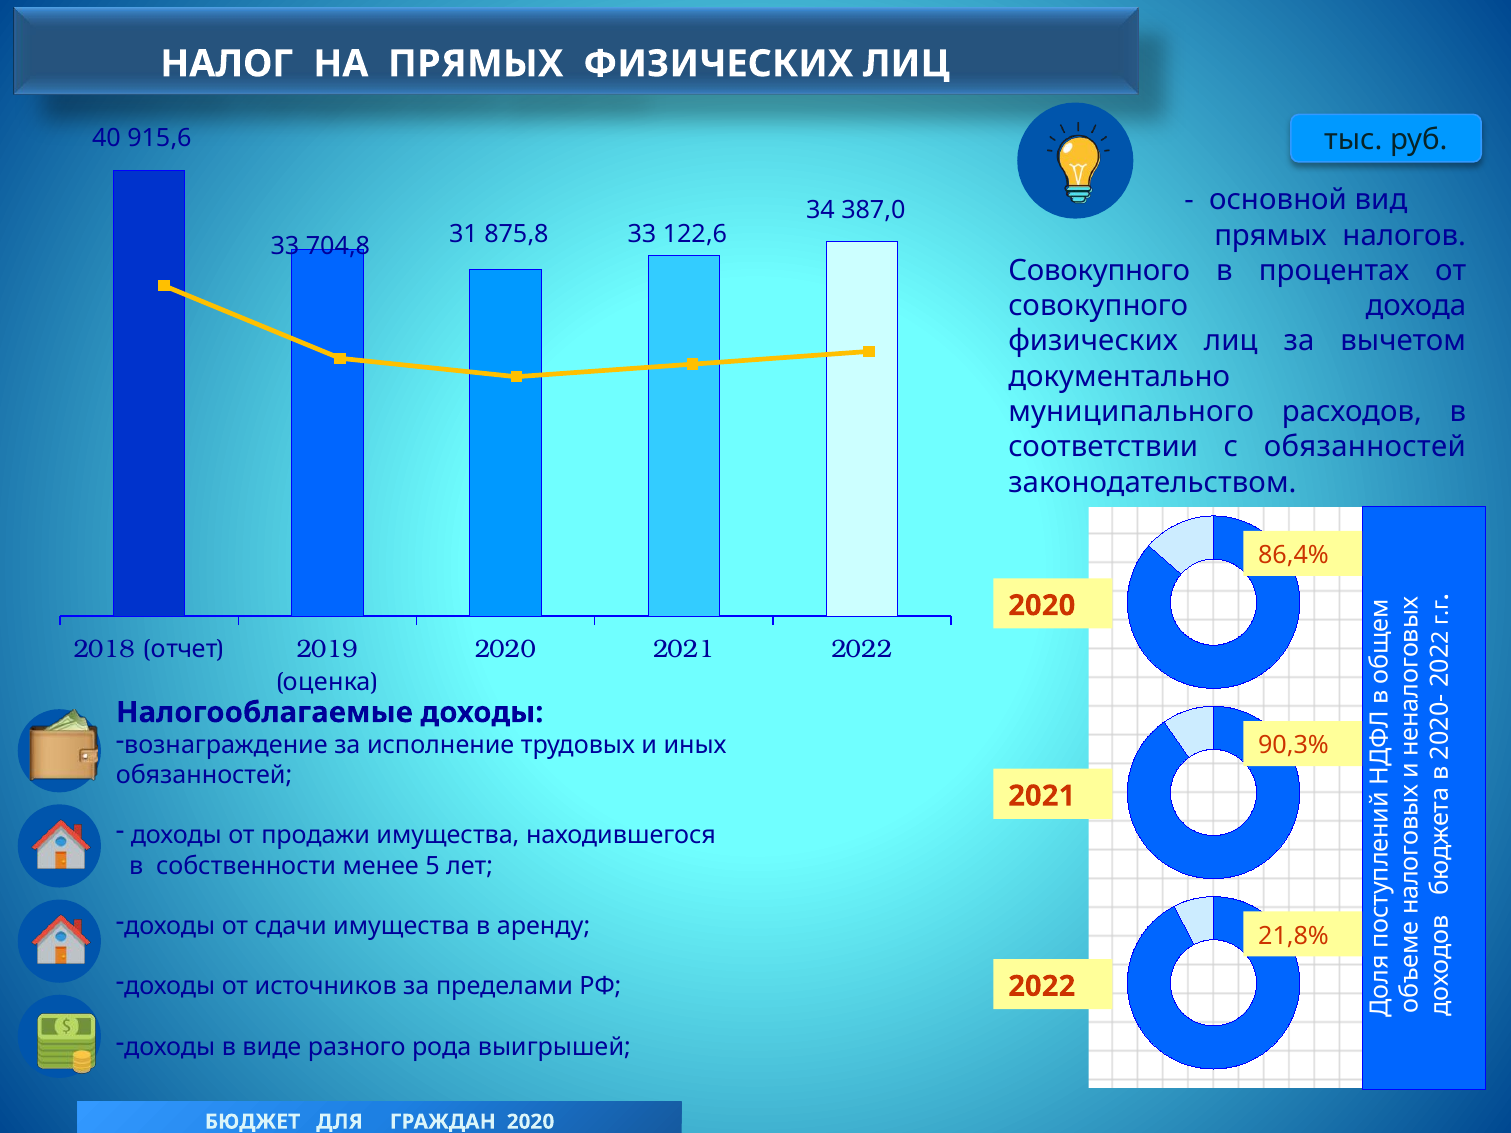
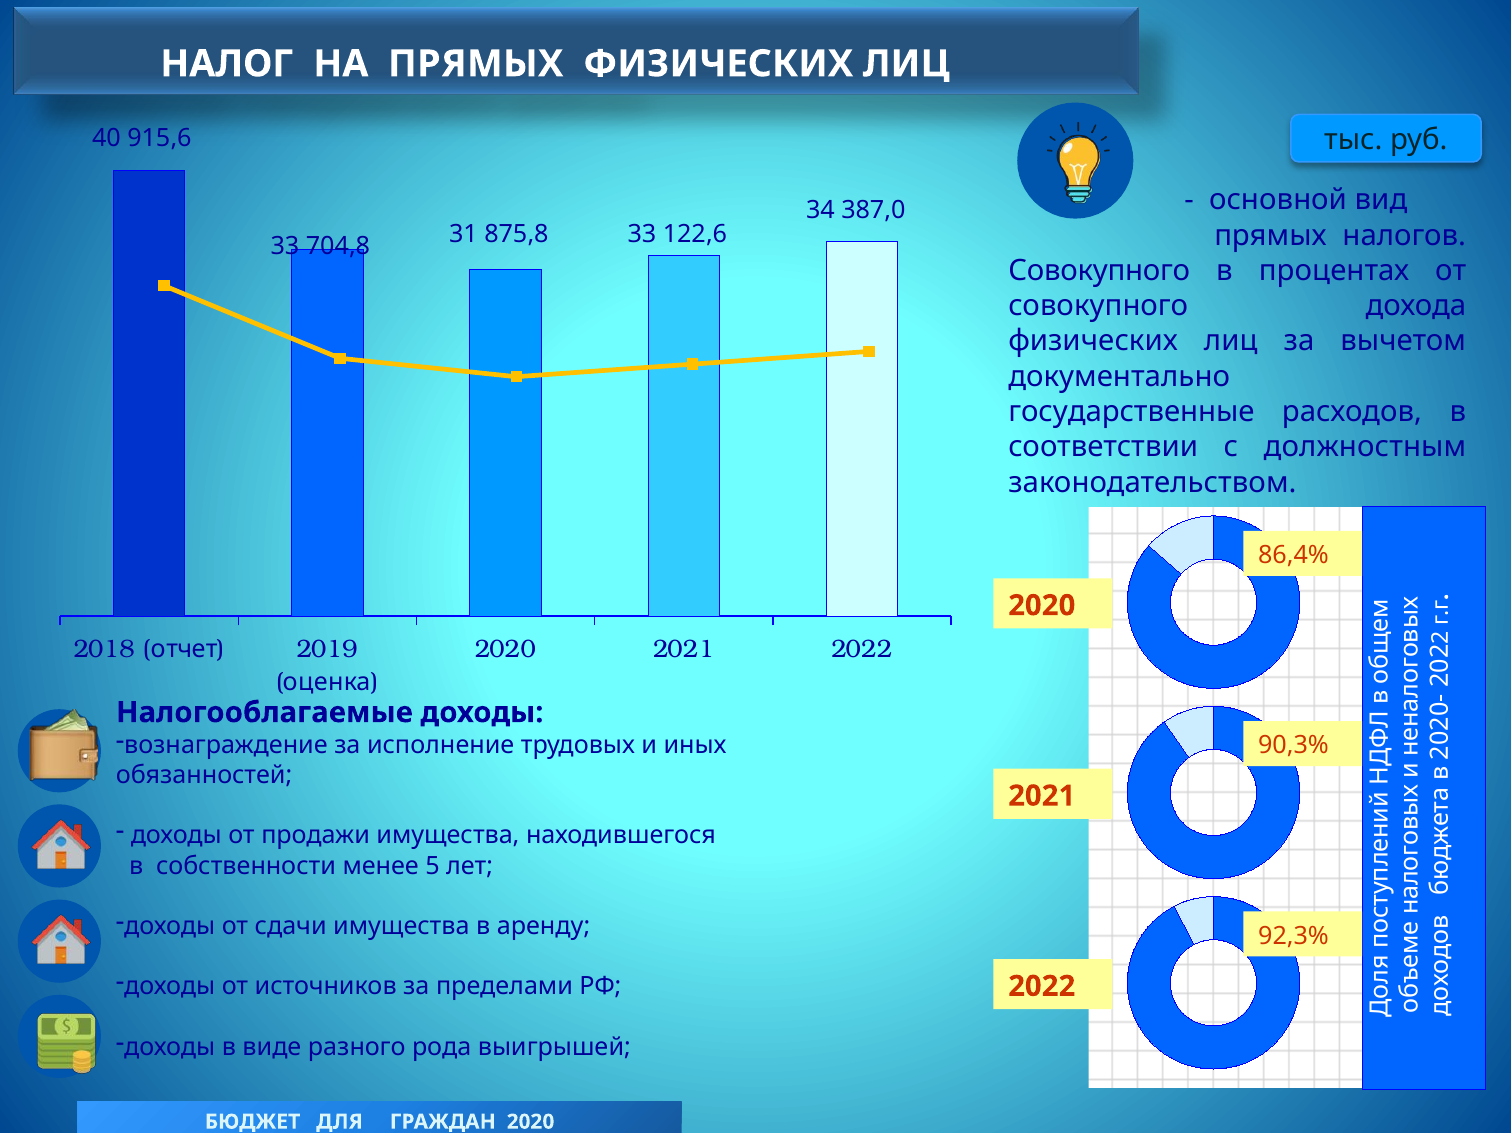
муниципального: муниципального -> государственные
с обязанностей: обязанностей -> должностным
21,8%: 21,8% -> 92,3%
